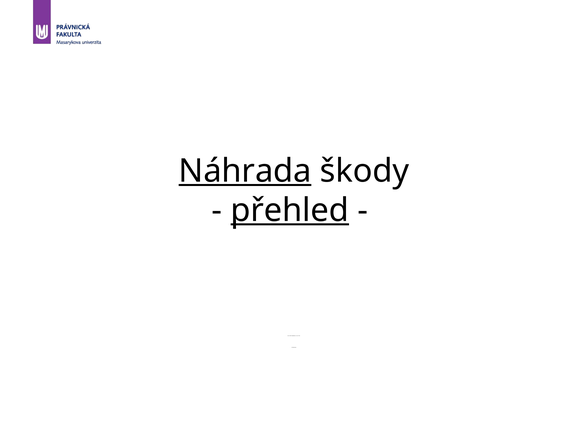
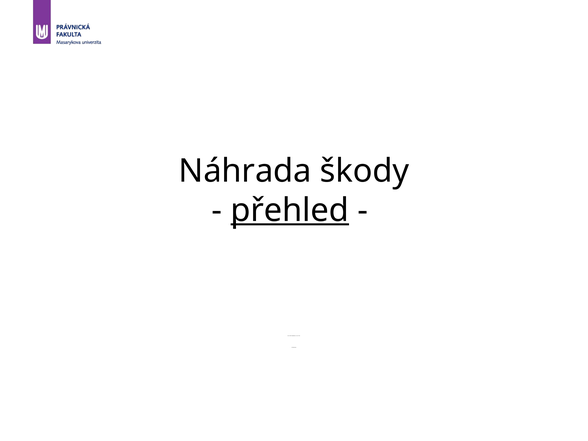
Náhrada underline: present -> none
